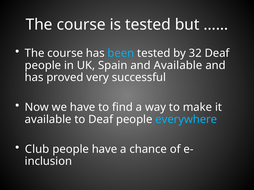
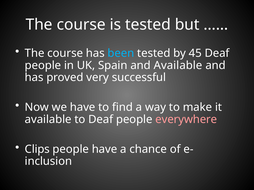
32: 32 -> 45
everywhere colour: light blue -> pink
Club: Club -> Clips
